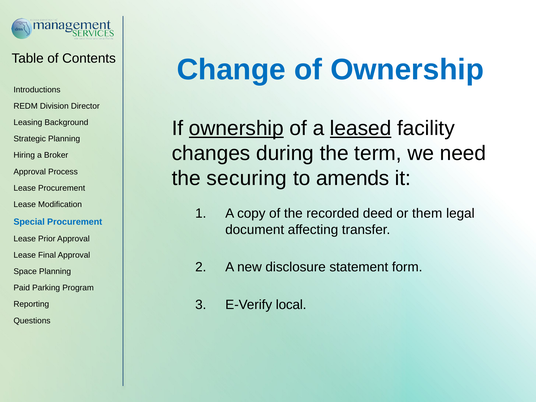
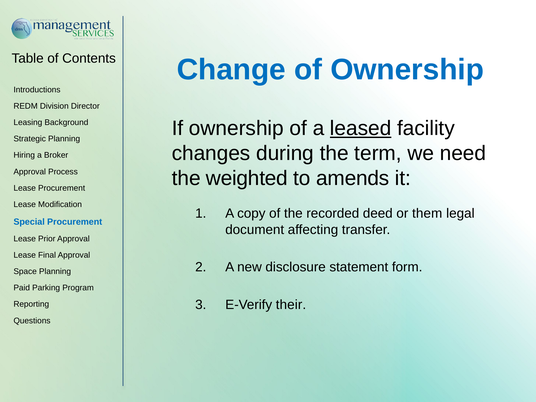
ownership at (236, 128) underline: present -> none
securing: securing -> weighted
local: local -> their
